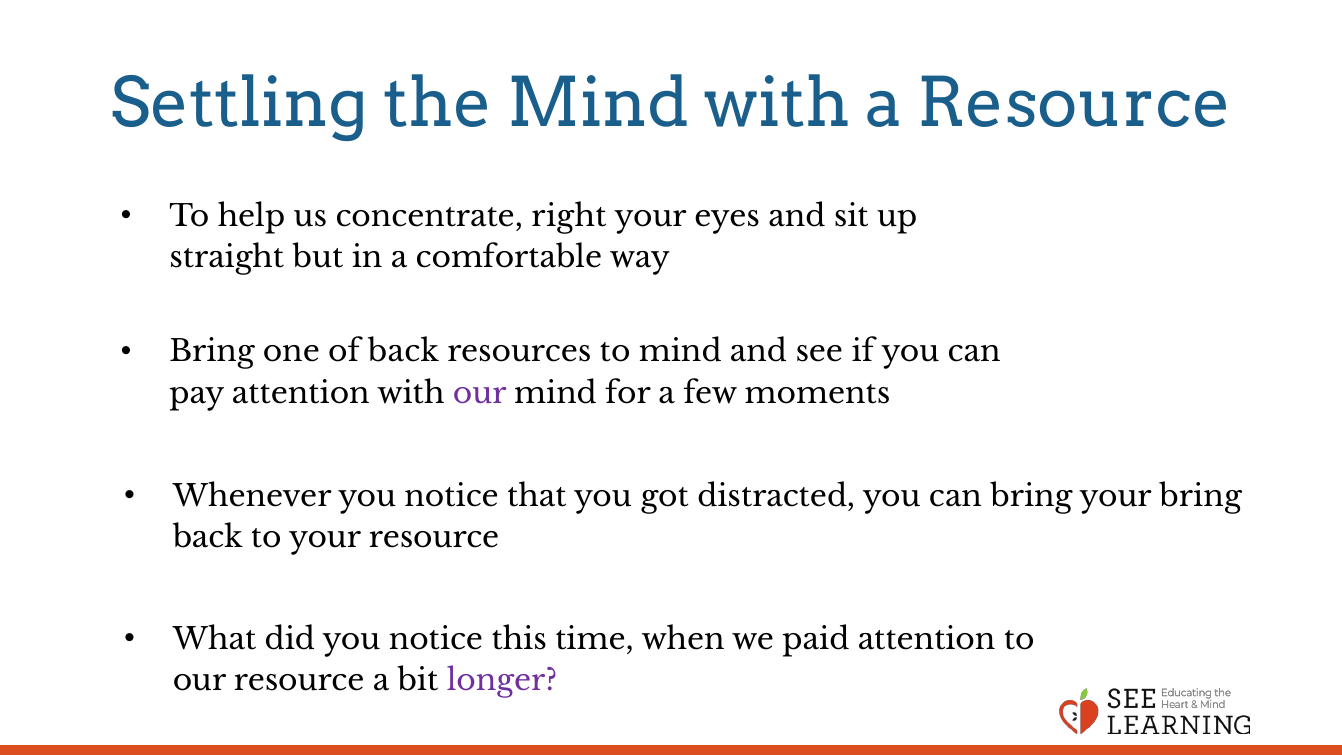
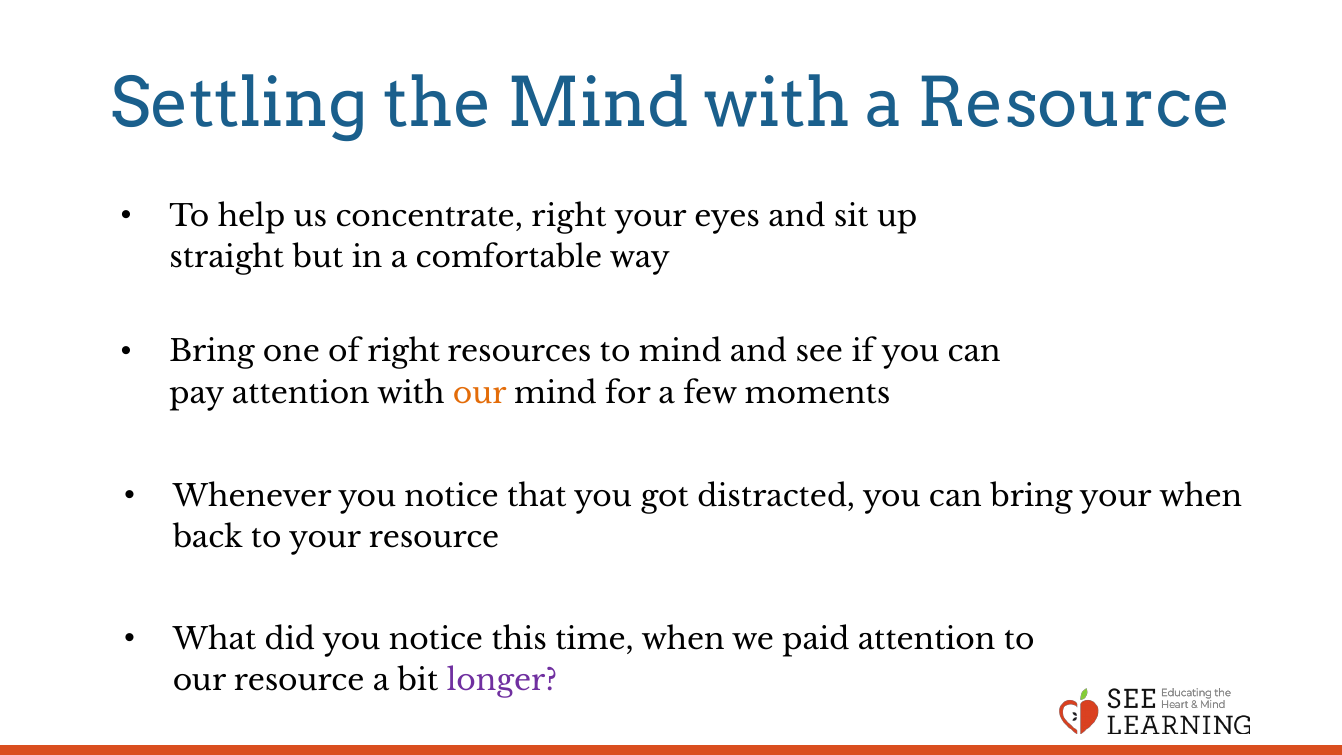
of back: back -> right
our at (480, 393) colour: purple -> orange
your bring: bring -> when
